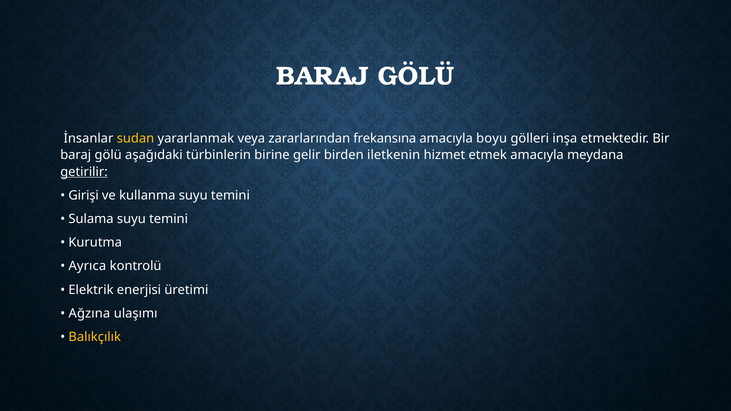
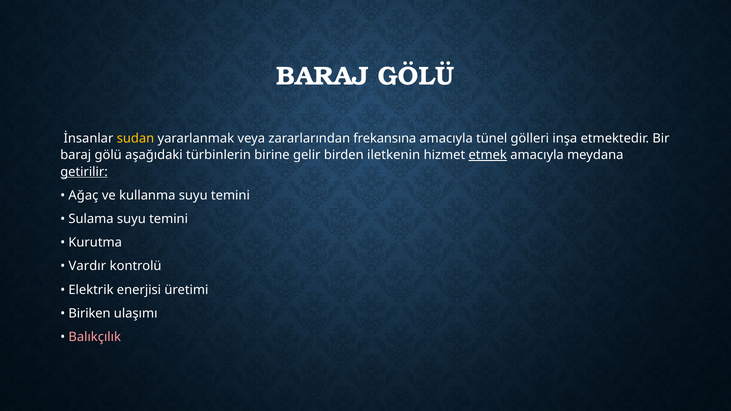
boyu: boyu -> tünel
etmek underline: none -> present
Girişi: Girişi -> Ağaç
Ayrıca: Ayrıca -> Vardır
Ağzına: Ağzına -> Biriken
Balıkçılık colour: yellow -> pink
